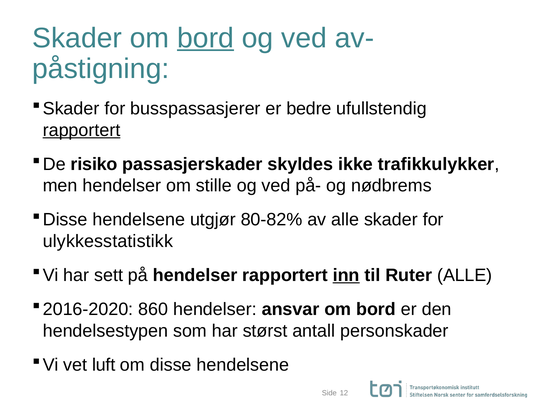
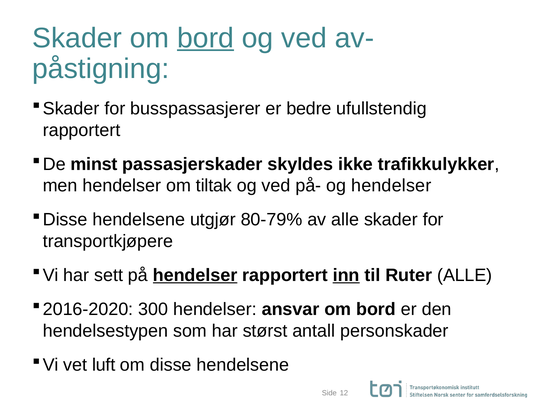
rapportert at (82, 130) underline: present -> none
risiko: risiko -> minst
stille: stille -> tiltak
og nødbrems: nødbrems -> hendelser
80-82%: 80-82% -> 80-79%
ulykkesstatistikk: ulykkesstatistikk -> transportkjøpere
hendelser at (195, 275) underline: none -> present
860: 860 -> 300
